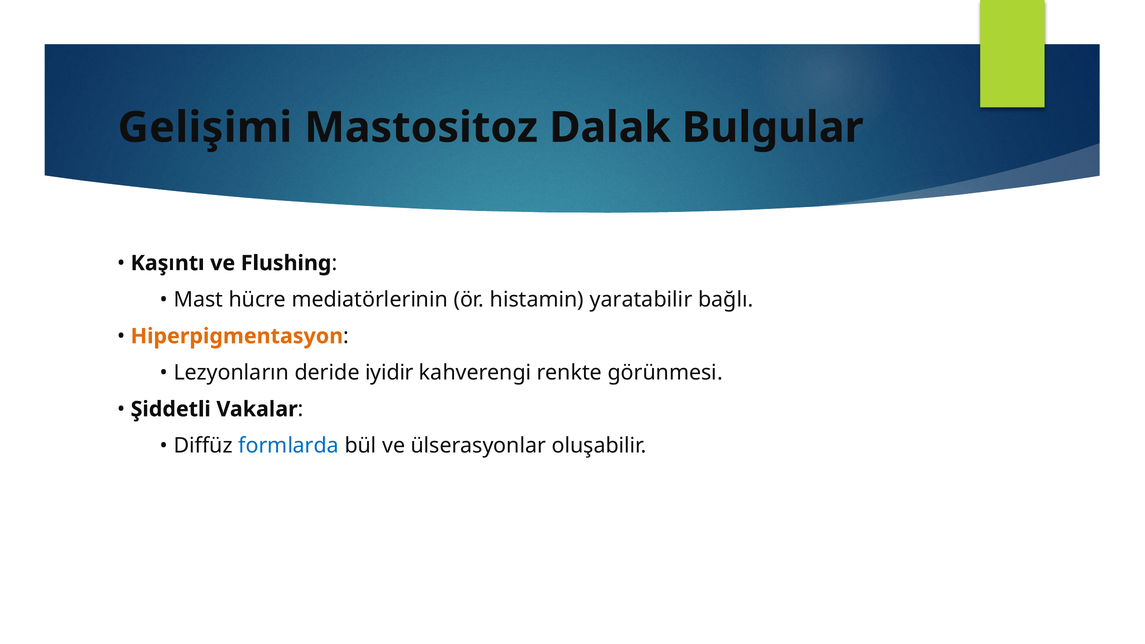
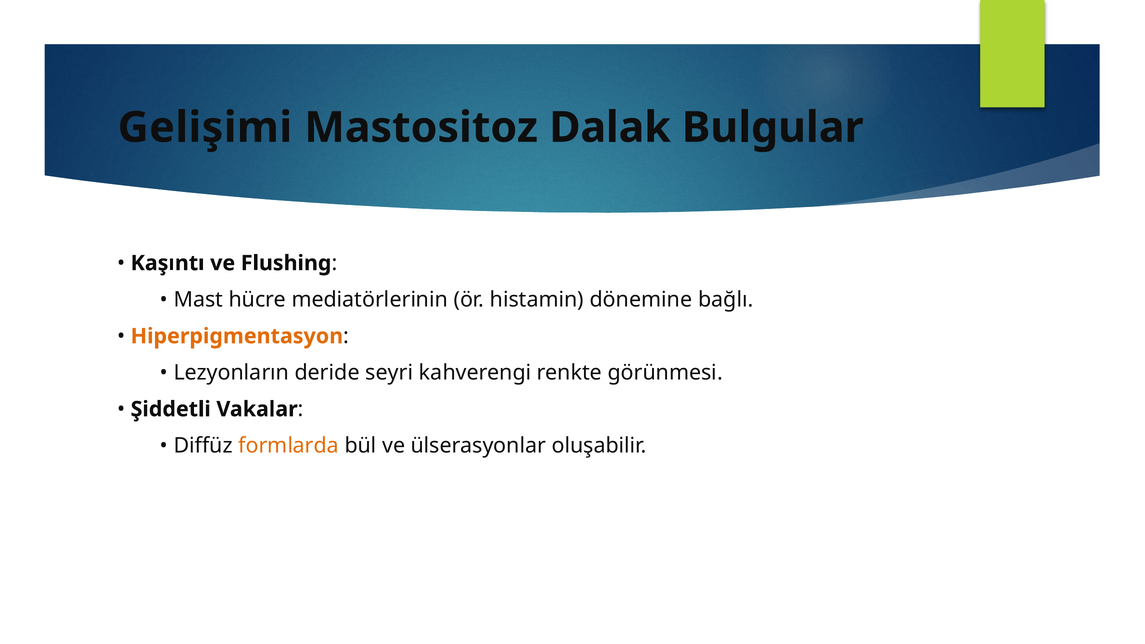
yaratabilir: yaratabilir -> dönemine
iyidir: iyidir -> seyri
formlarda colour: blue -> orange
